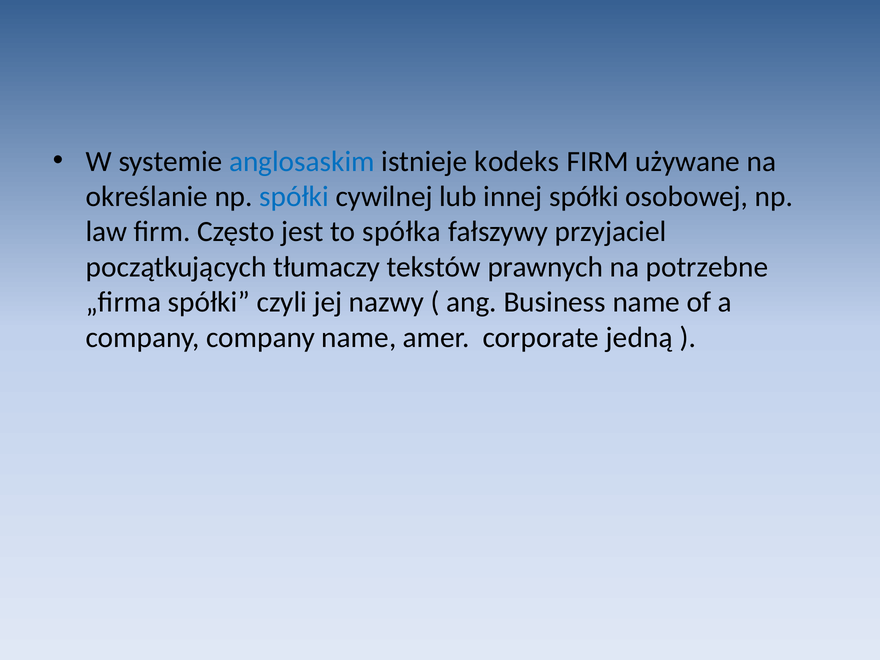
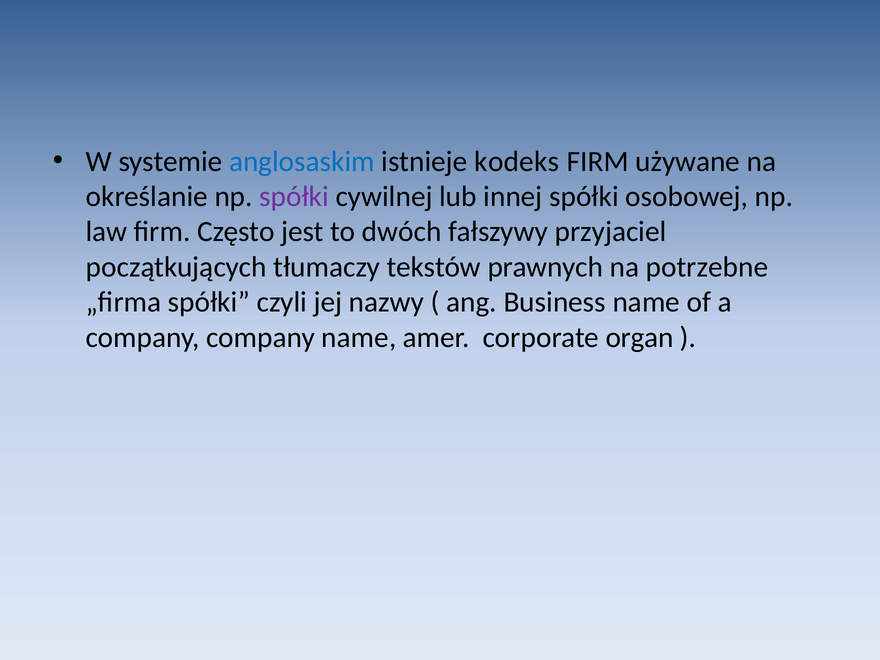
spółki at (294, 197) colour: blue -> purple
spółka: spółka -> dwóch
jedną: jedną -> organ
